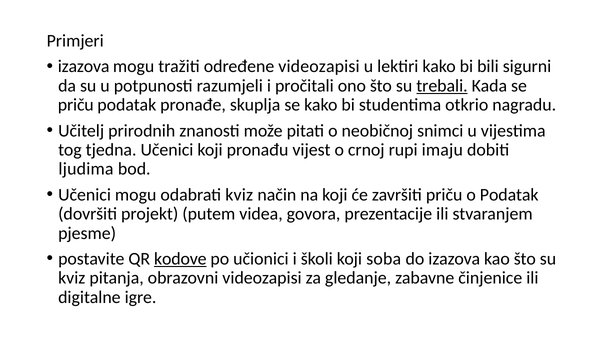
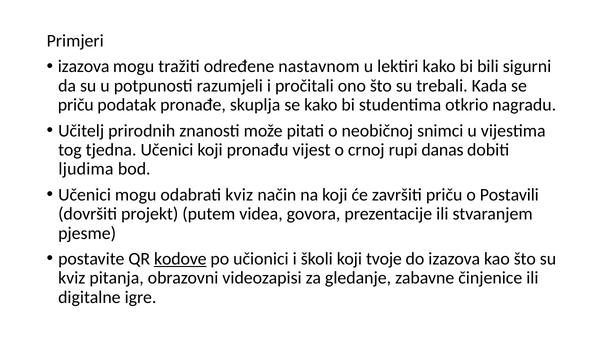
određene videozapisi: videozapisi -> nastavnom
trebali underline: present -> none
imaju: imaju -> danas
o Podatak: Podatak -> Postavili
soba: soba -> tvoje
